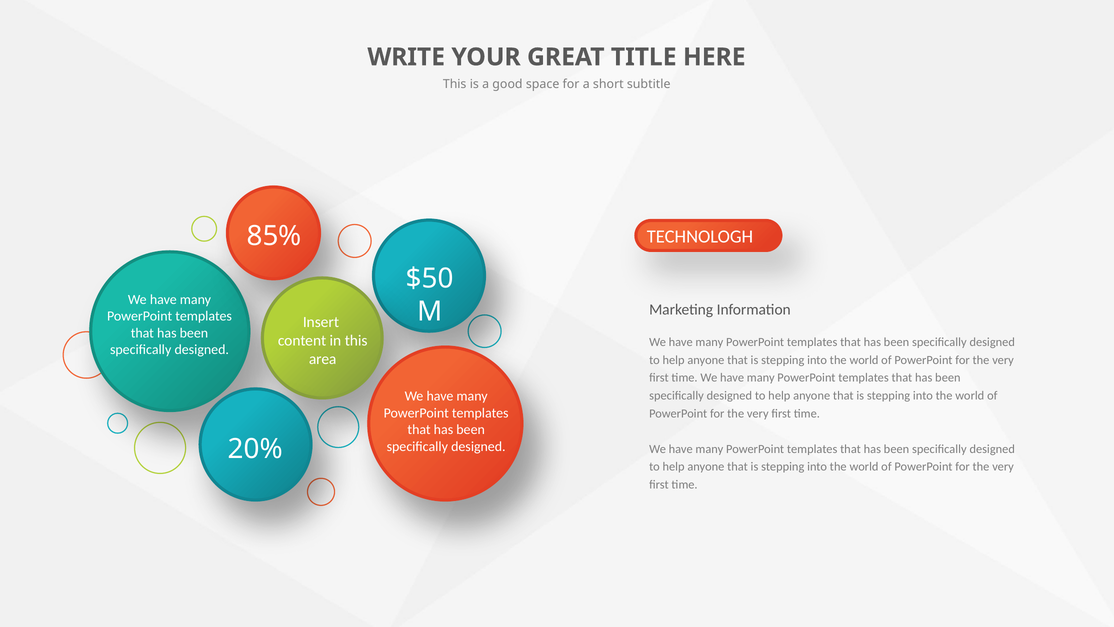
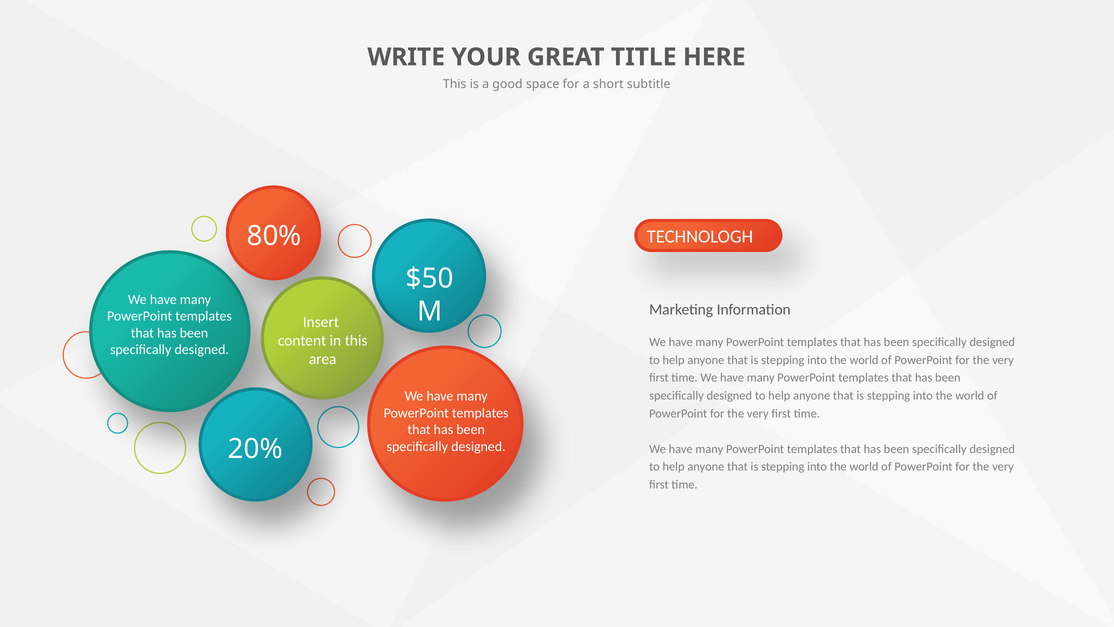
85%: 85% -> 80%
